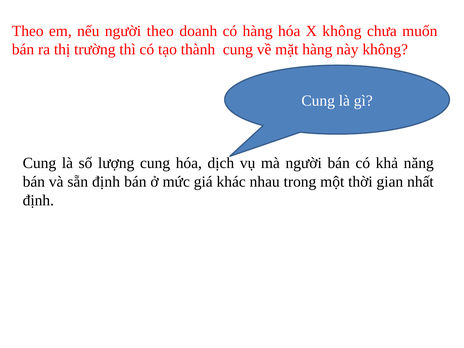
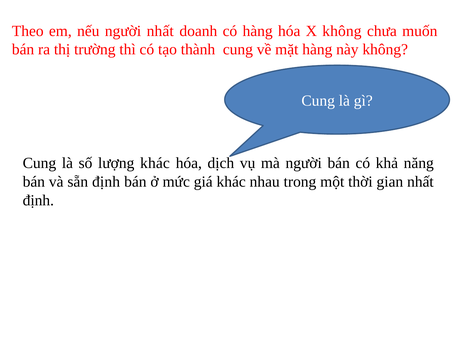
người theo: theo -> nhất
lượng cung: cung -> khác
